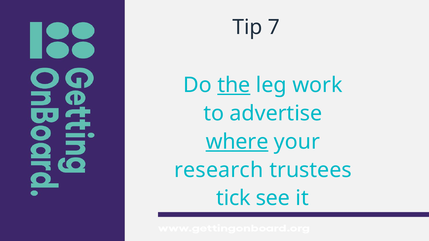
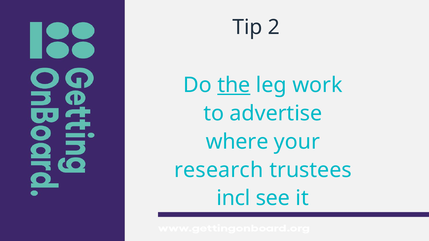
7: 7 -> 2
where underline: present -> none
tick: tick -> incl
